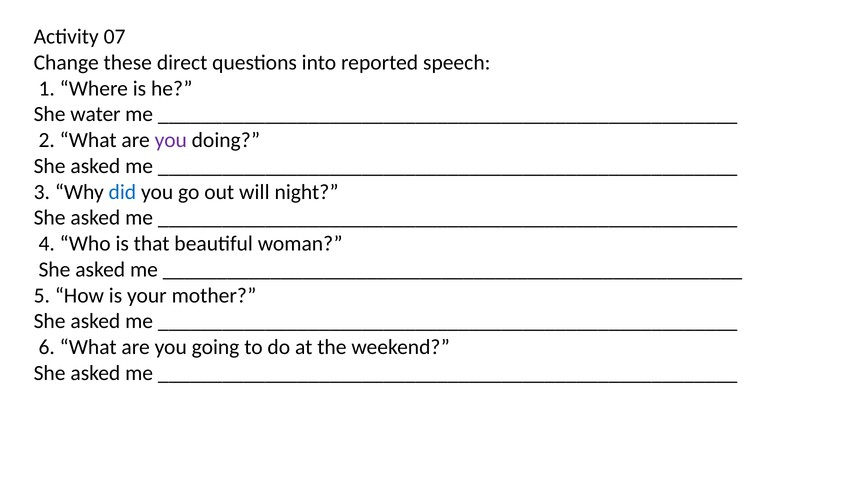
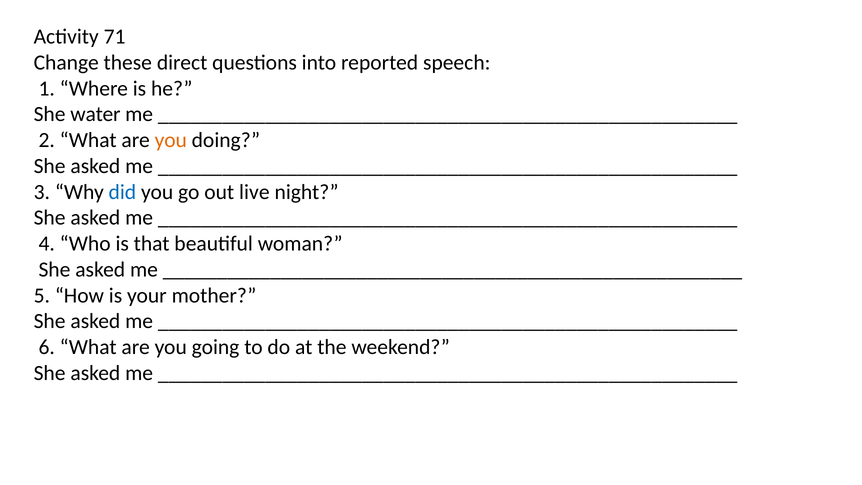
07: 07 -> 71
you at (171, 140) colour: purple -> orange
will: will -> live
